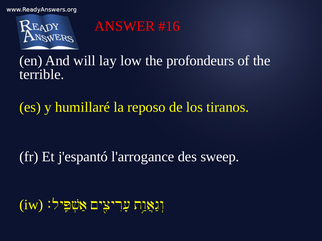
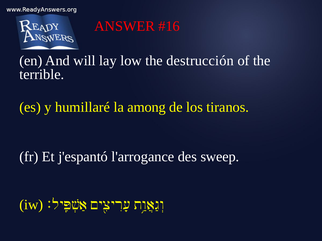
profondeurs: profondeurs -> destrucción
reposo: reposo -> among
